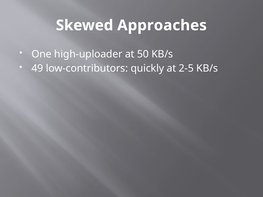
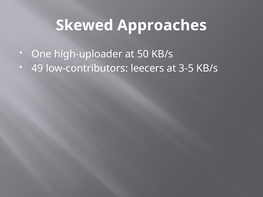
quickly: quickly -> leecers
2-5: 2-5 -> 3-5
